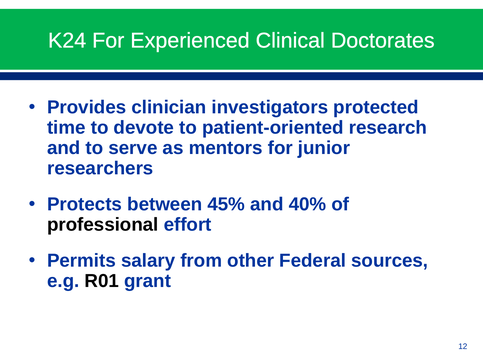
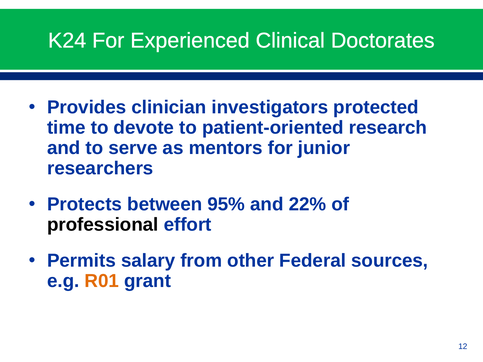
45%: 45% -> 95%
40%: 40% -> 22%
R01 colour: black -> orange
